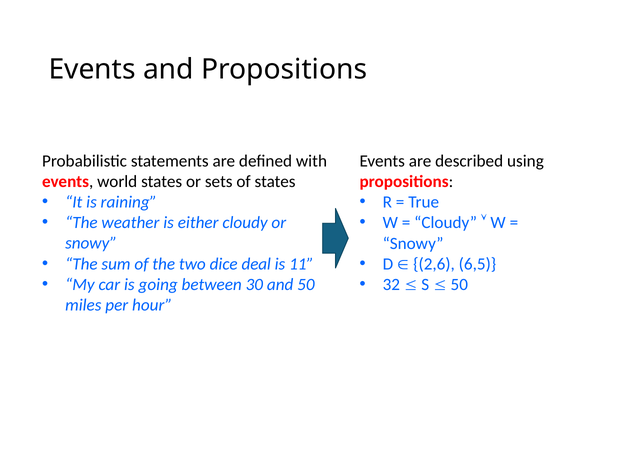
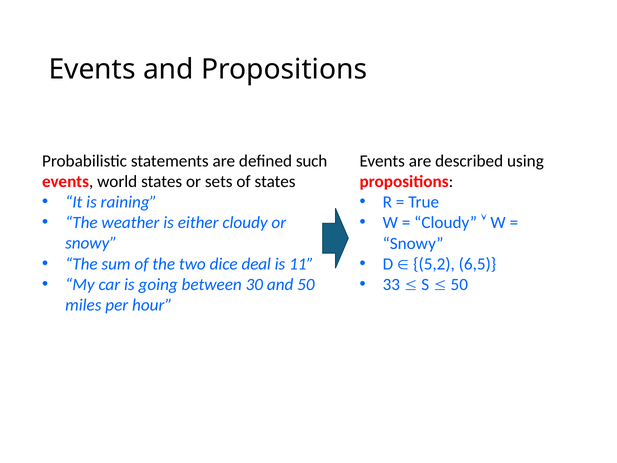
with: with -> such
2,6: 2,6 -> 5,2
32: 32 -> 33
